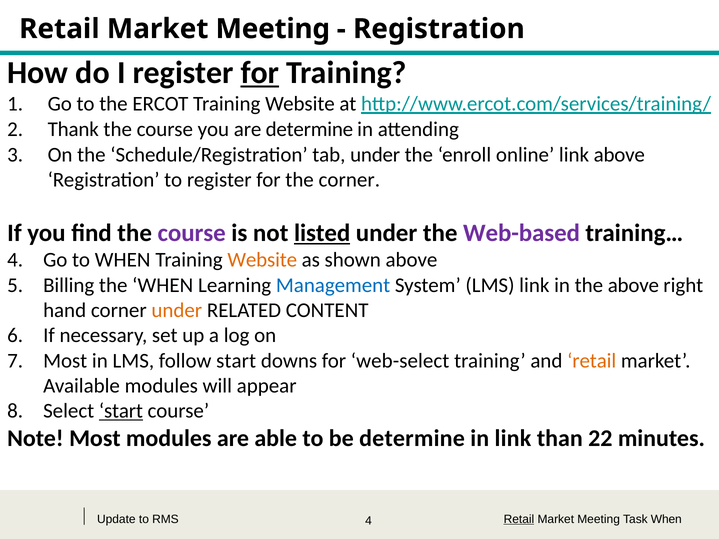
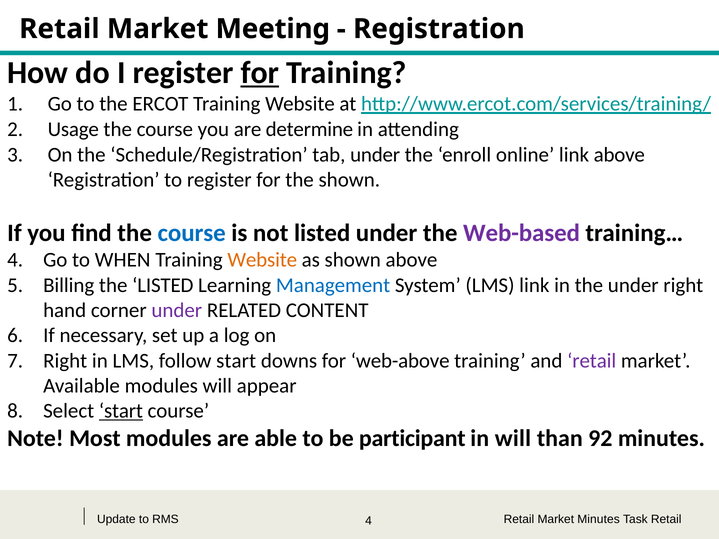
Thank: Thank -> Usage
the corner: corner -> shown
course at (192, 233) colour: purple -> blue
listed at (322, 233) underline: present -> none
the WHEN: WHEN -> LISTED
the above: above -> under
under at (177, 311) colour: orange -> purple
Most at (65, 361): Most -> Right
web-select: web-select -> web-above
retail at (592, 361) colour: orange -> purple
be determine: determine -> participant
in link: link -> will
22: 22 -> 92
Retail at (519, 519) underline: present -> none
Meeting at (599, 519): Meeting -> Minutes
Task When: When -> Retail
